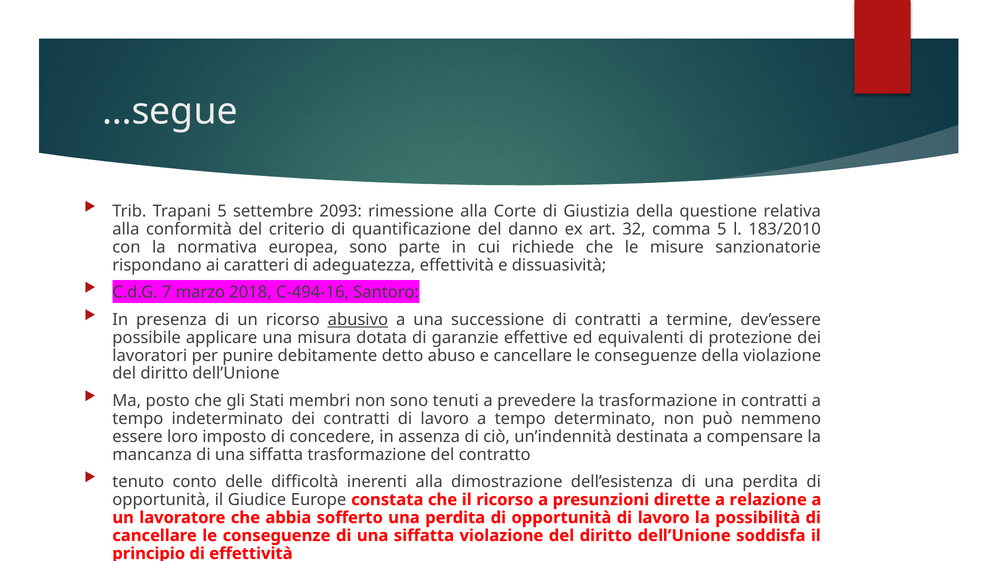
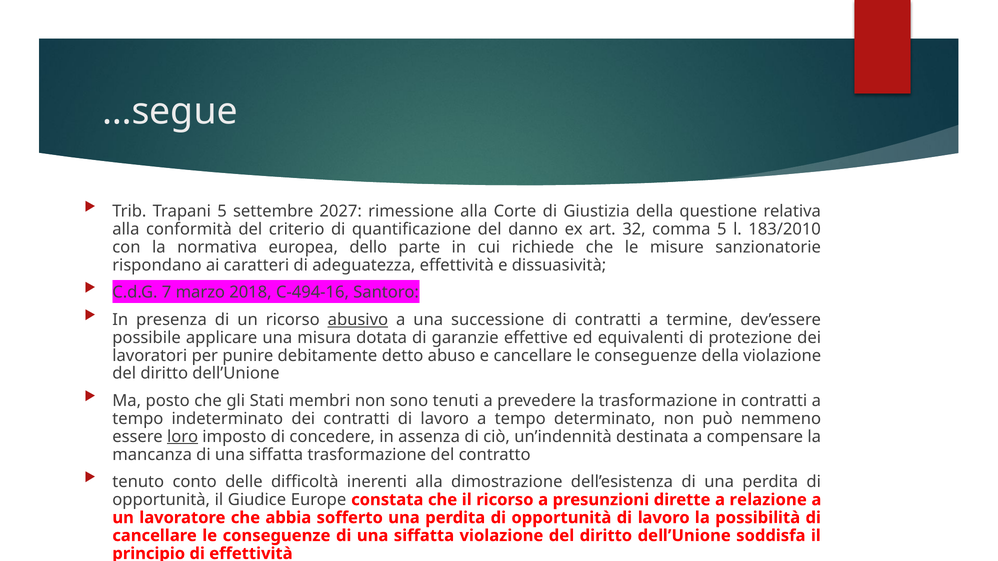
2093: 2093 -> 2027
europea sono: sono -> dello
loro underline: none -> present
